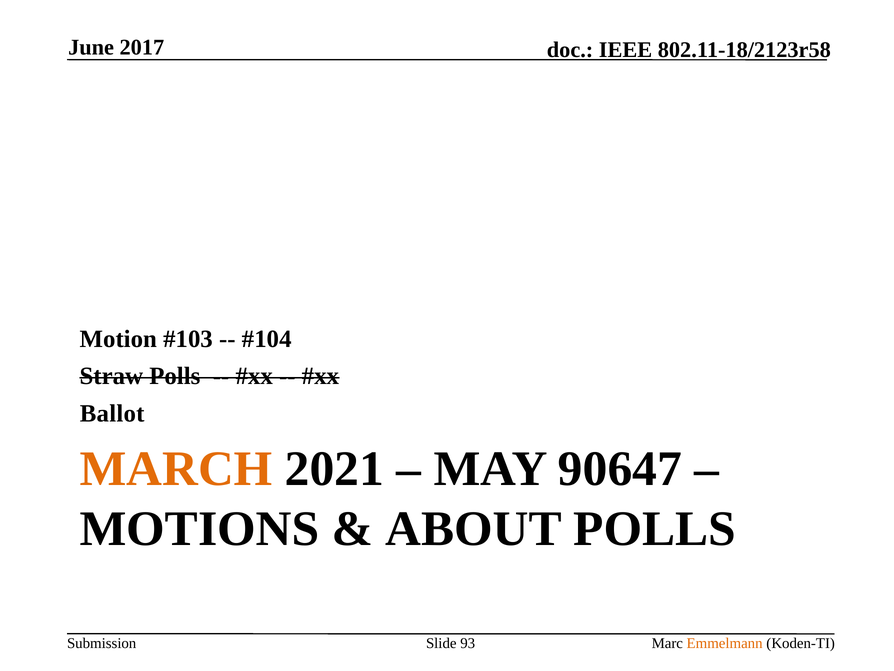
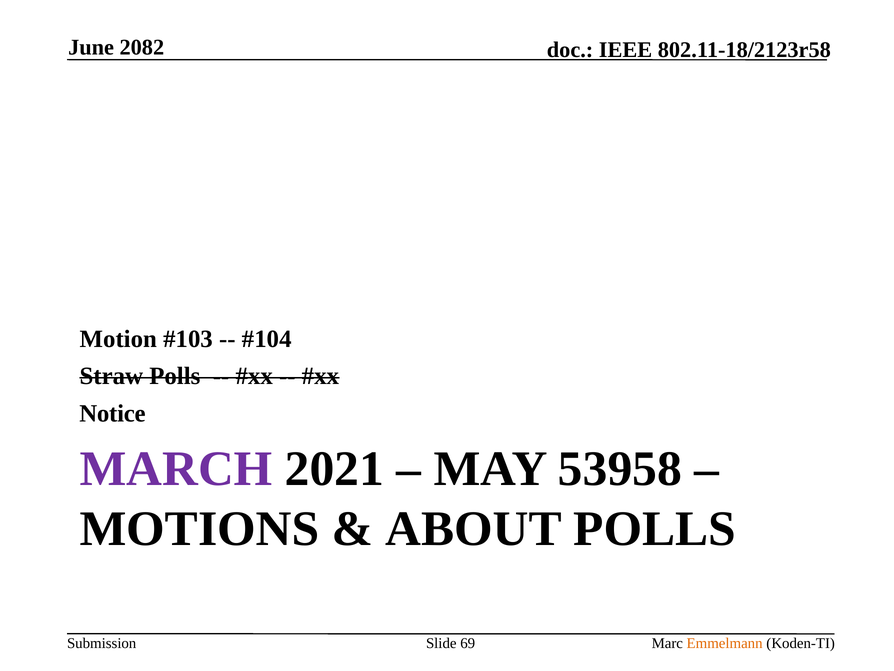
2017: 2017 -> 2082
Ballot: Ballot -> Notice
MARCH colour: orange -> purple
90647: 90647 -> 53958
93: 93 -> 69
